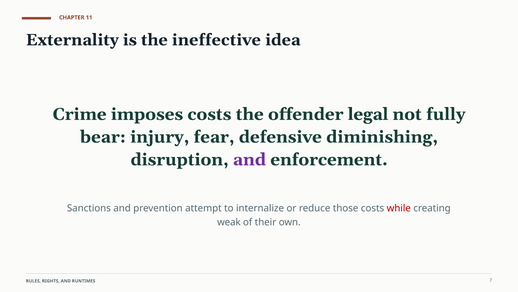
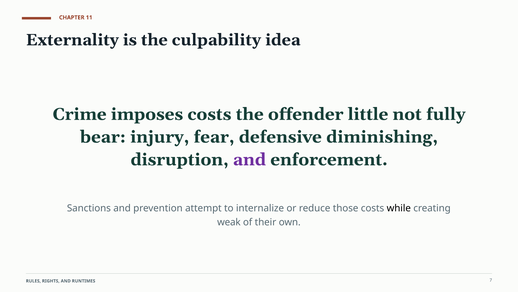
ineffective: ineffective -> culpability
legal: legal -> little
while colour: red -> black
